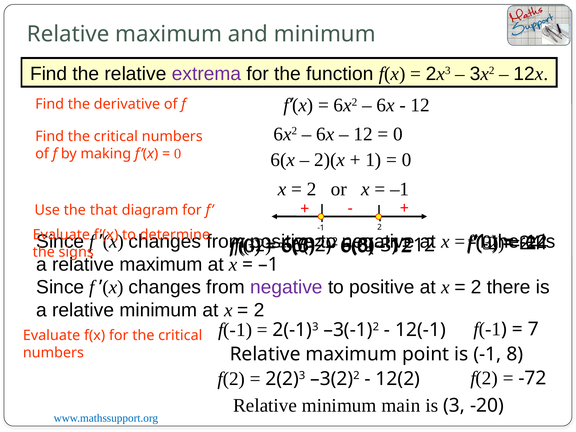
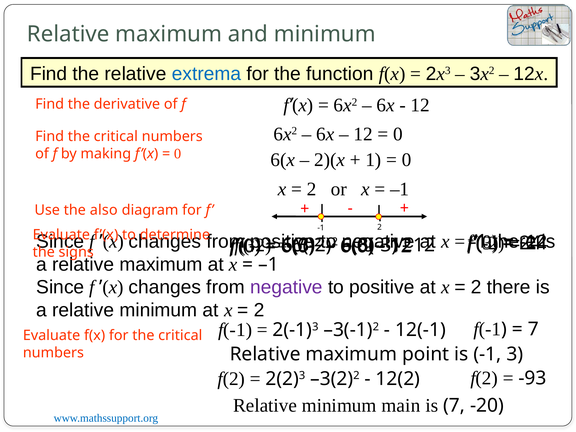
extrema colour: purple -> blue
that: that -> also
-1 8: 8 -> 3
-72: -72 -> -93
is 3: 3 -> 7
